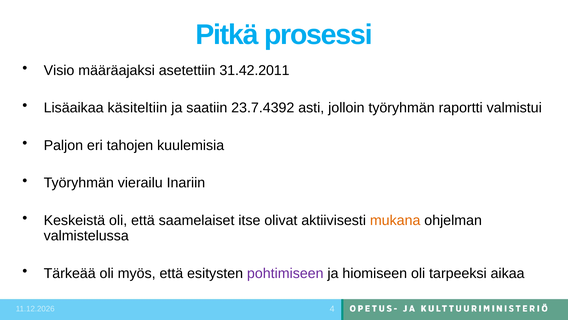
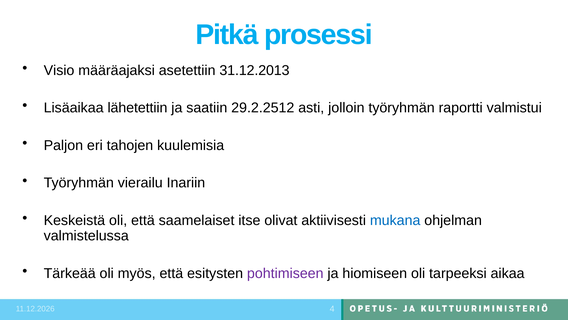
31.42.2011: 31.42.2011 -> 31.12.2013
käsiteltiin: käsiteltiin -> lähetettiin
23.7.4392: 23.7.4392 -> 29.2.2512
mukana colour: orange -> blue
